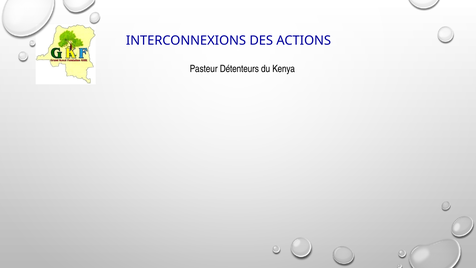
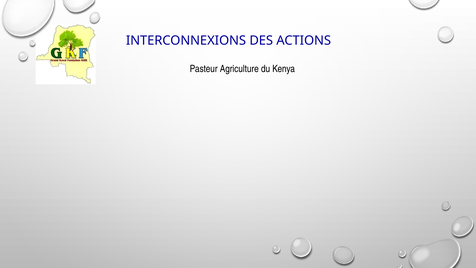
Détenteurs: Détenteurs -> Agriculture
